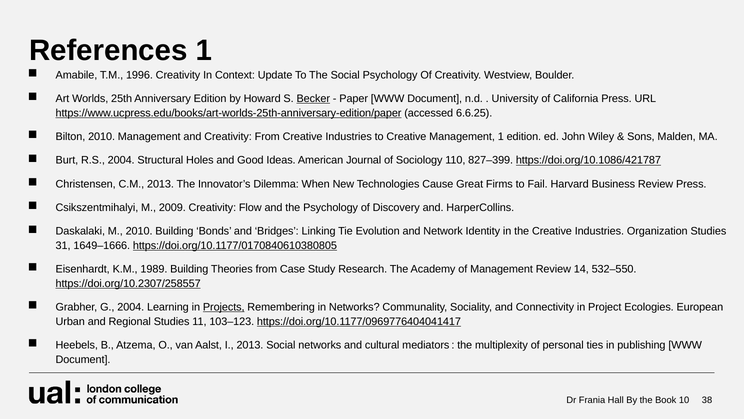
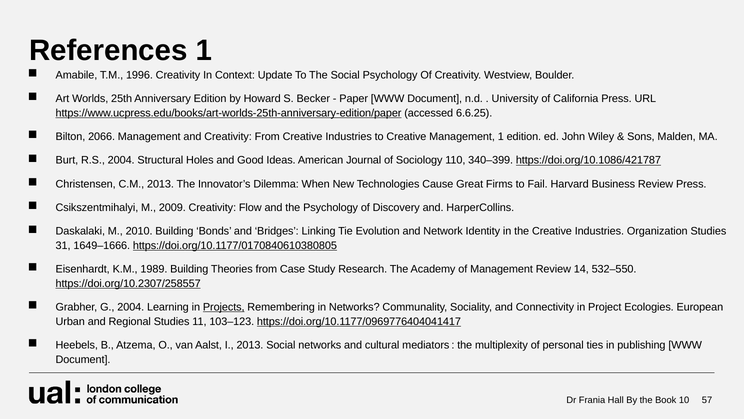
Becker underline: present -> none
Bilton 2010: 2010 -> 2066
827–399: 827–399 -> 340–399
38: 38 -> 57
